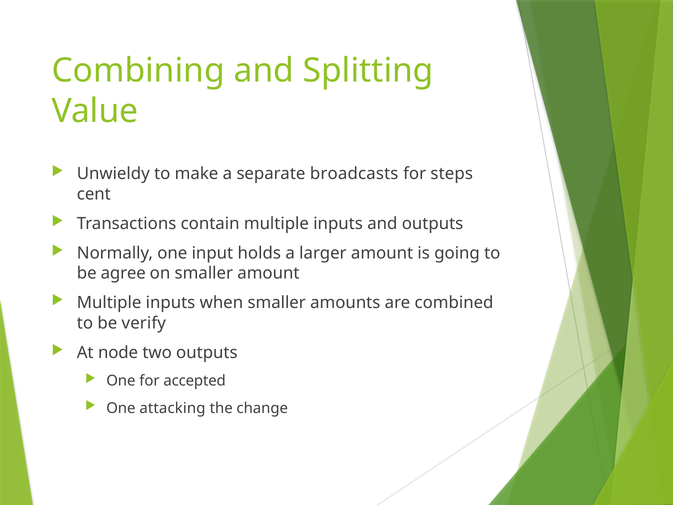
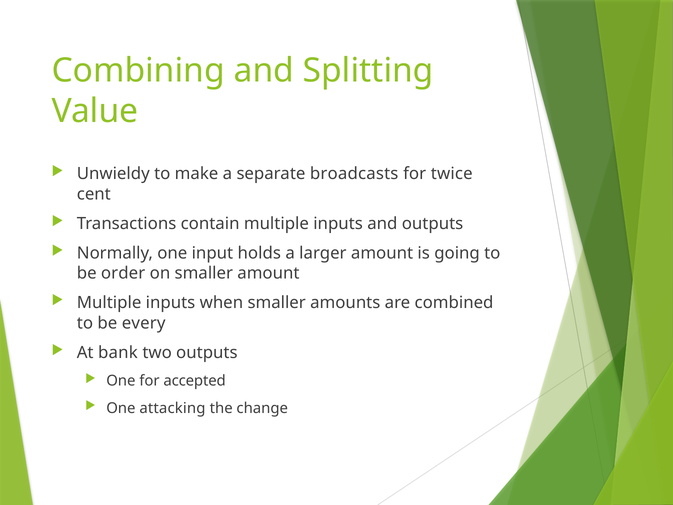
steps: steps -> twice
agree: agree -> order
verify: verify -> every
node: node -> bank
